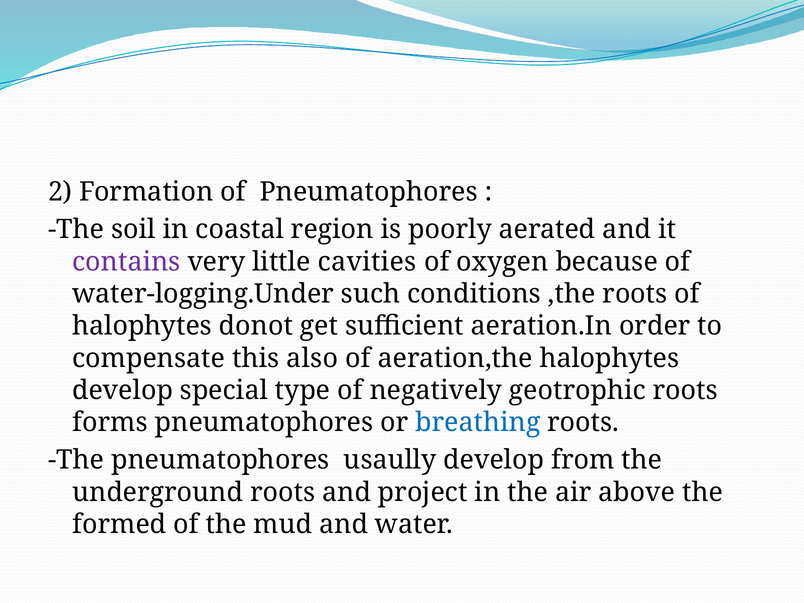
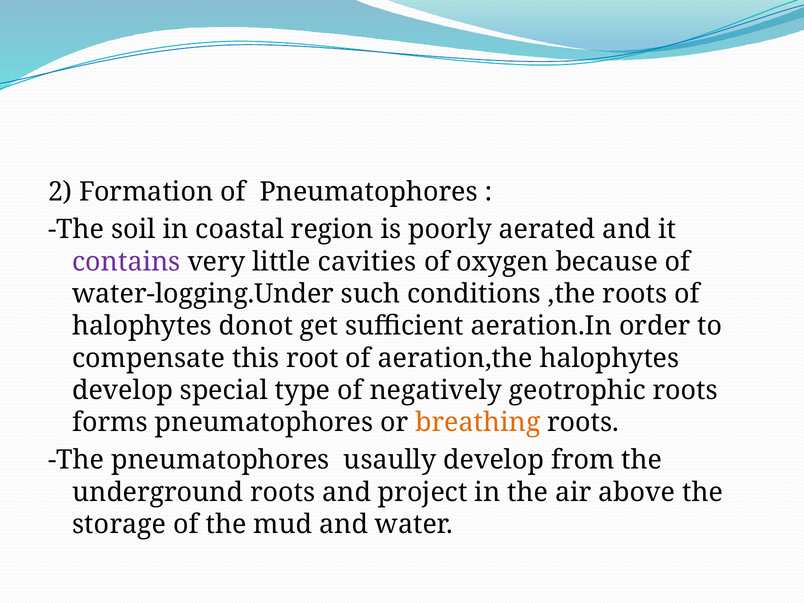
also: also -> root
breathing colour: blue -> orange
formed: formed -> storage
